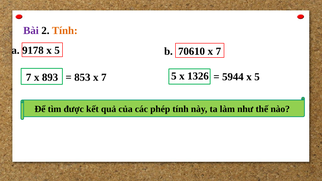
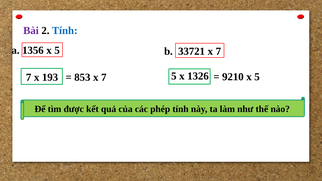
Tính at (65, 31) colour: orange -> blue
9178: 9178 -> 1356
70610: 70610 -> 33721
893: 893 -> 193
5944: 5944 -> 9210
